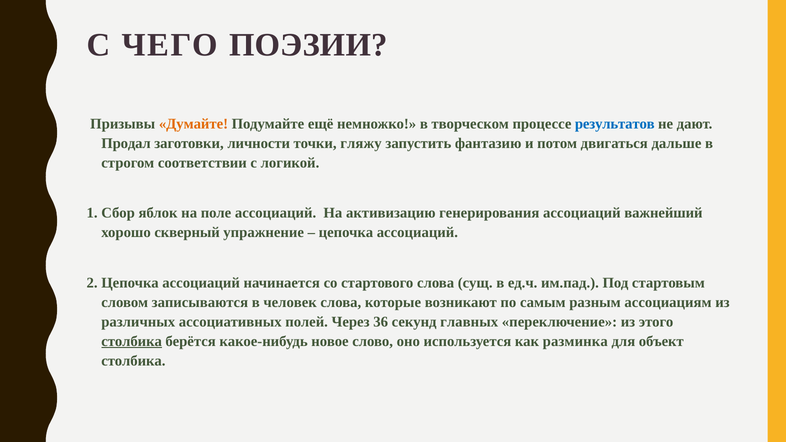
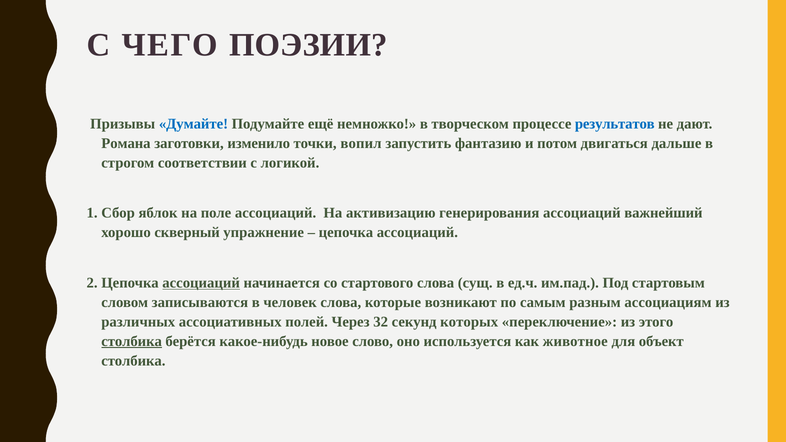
Думайте colour: orange -> blue
Продал: Продал -> Романа
личности: личности -> изменило
гляжу: гляжу -> вопил
ассоциаций at (201, 283) underline: none -> present
36: 36 -> 32
главных: главных -> которых
разминка: разминка -> животное
